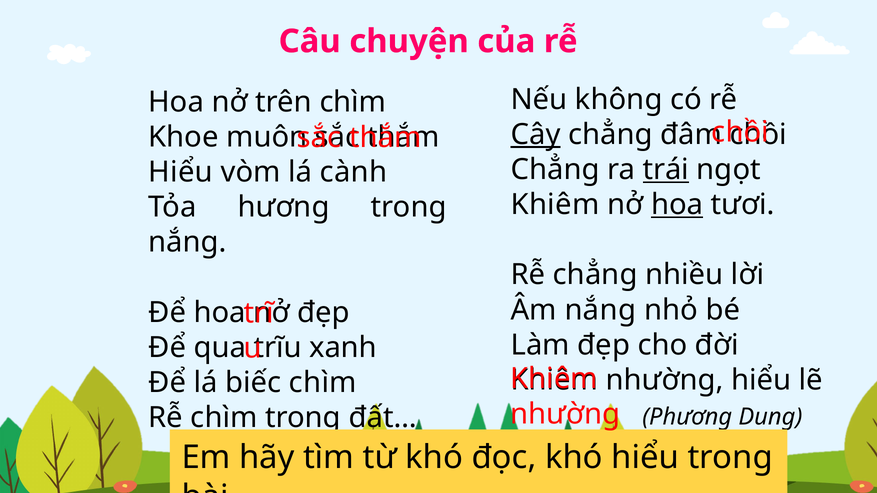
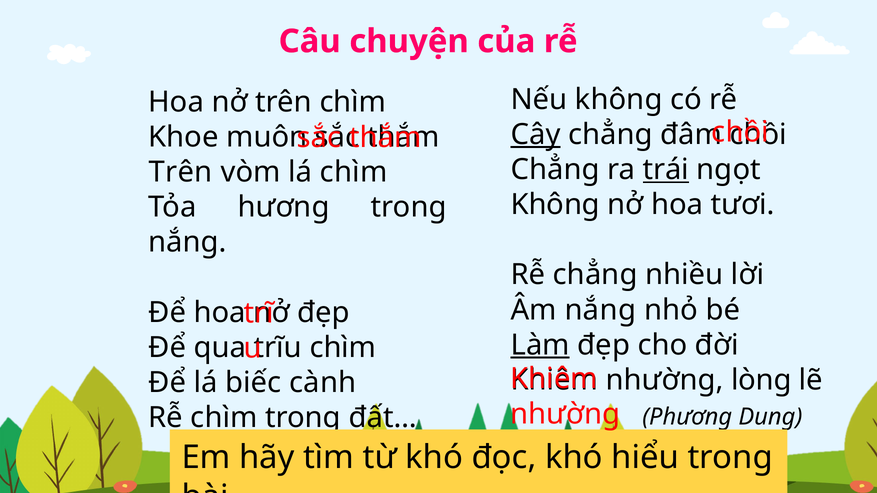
Hiểu at (181, 172): Hiểu -> Trên
lá cành: cành -> chìm
Khiêm at (555, 205): Khiêm -> Không
hoa at (677, 205) underline: present -> none
Làm underline: none -> present
xanh at (343, 348): xanh -> chìm
nhường hiểu: hiểu -> lòng
biếc chìm: chìm -> cành
